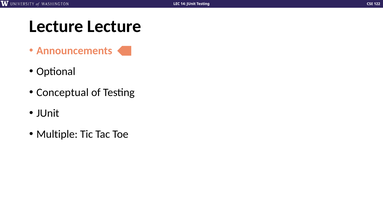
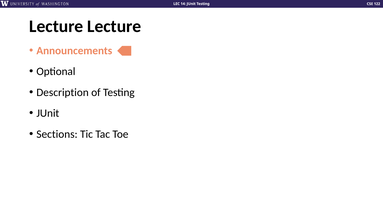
Conceptual: Conceptual -> Description
Multiple: Multiple -> Sections
